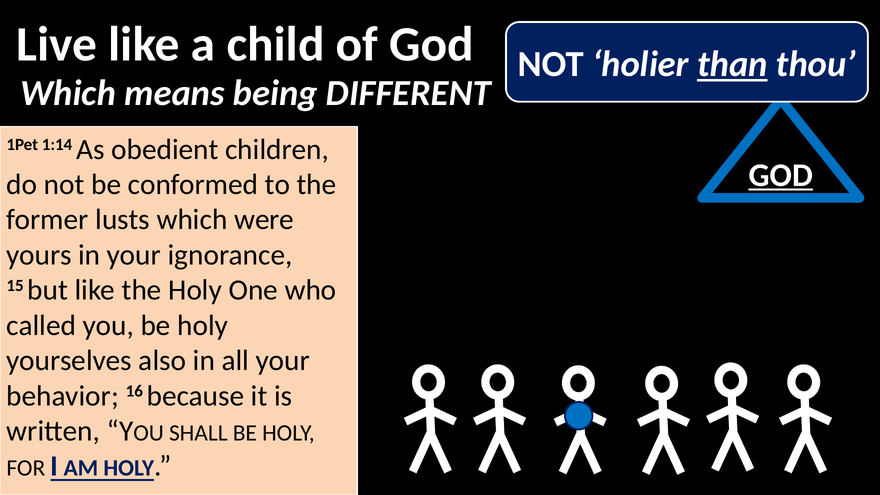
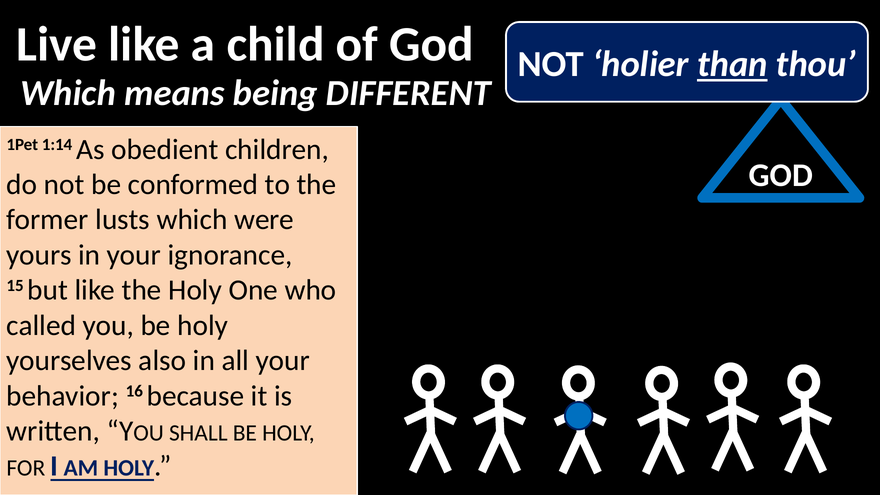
GOD at (781, 176) underline: present -> none
